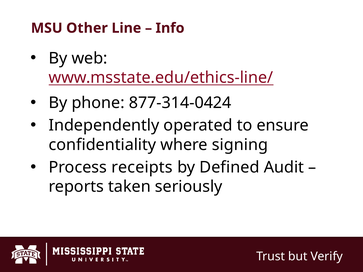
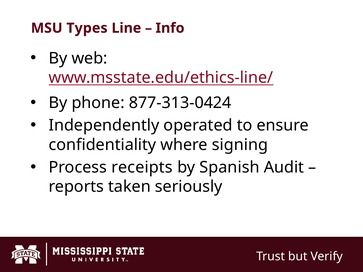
Other: Other -> Types
877-314-0424: 877-314-0424 -> 877-313-0424
Defined: Defined -> Spanish
